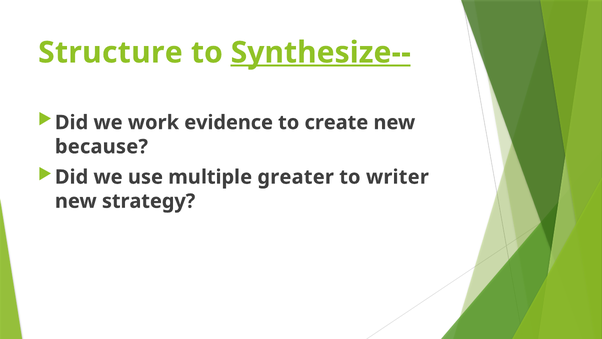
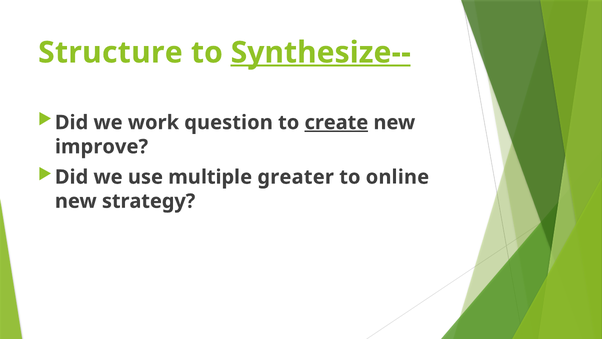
evidence: evidence -> question
create underline: none -> present
because: because -> improve
writer: writer -> online
